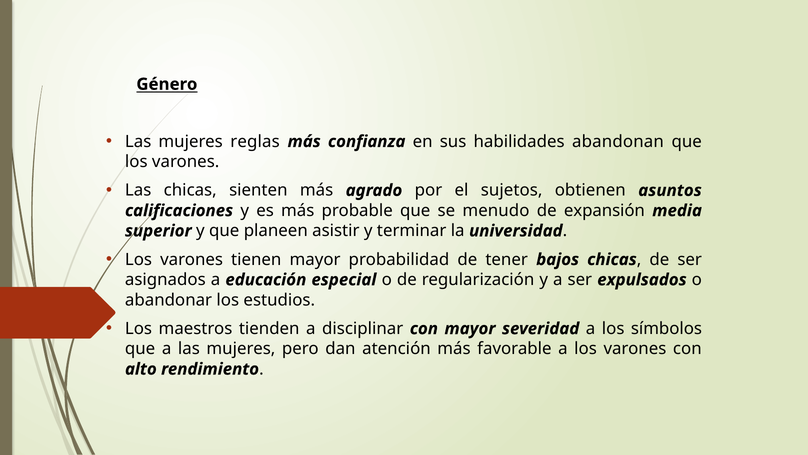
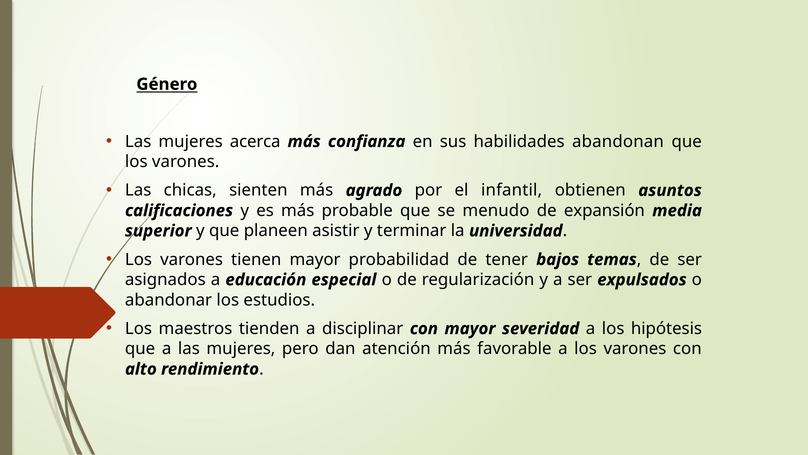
reglas: reglas -> acerca
sujetos: sujetos -> infantil
bajos chicas: chicas -> temas
símbolos: símbolos -> hipótesis
